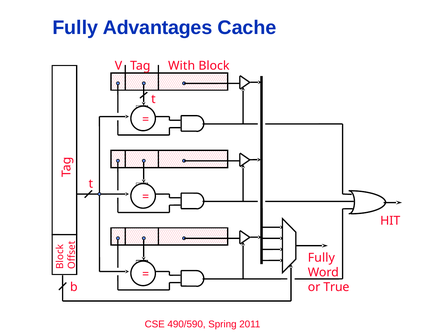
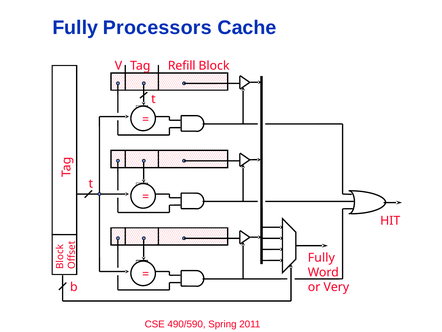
Advantages: Advantages -> Processors
With: With -> Refill
True: True -> Very
